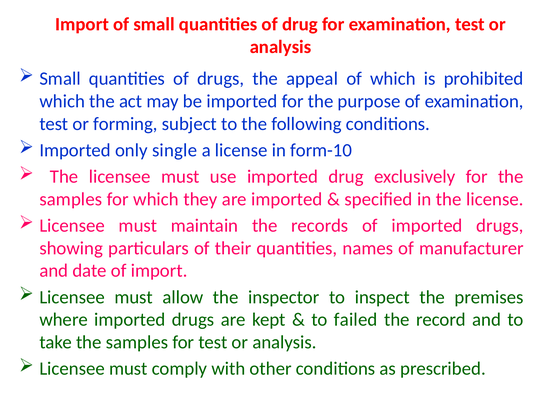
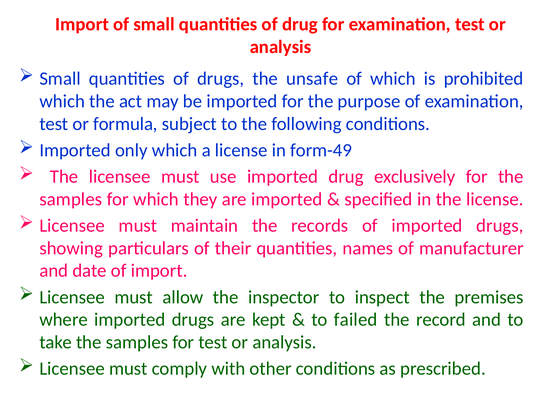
appeal: appeal -> unsafe
forming: forming -> formula
only single: single -> which
form-10: form-10 -> form-49
